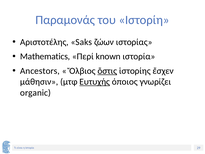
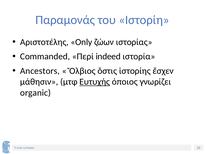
Saks: Saks -> Only
Μathematics: Μathematics -> Commanded
known: known -> indeed
ὅστις underline: present -> none
